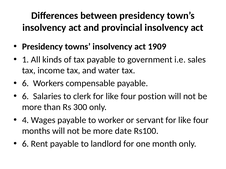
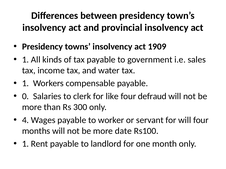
6 at (25, 84): 6 -> 1
6 at (25, 97): 6 -> 0
postion: postion -> defraud
servant for like: like -> will
6 at (25, 144): 6 -> 1
